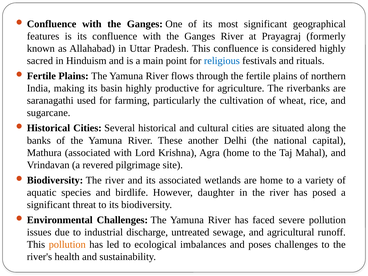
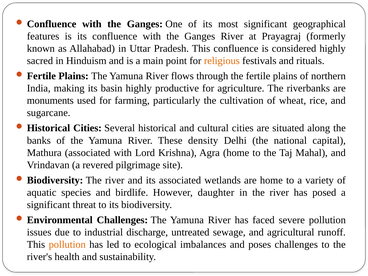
religious colour: blue -> orange
saranagathi: saranagathi -> monuments
another: another -> density
